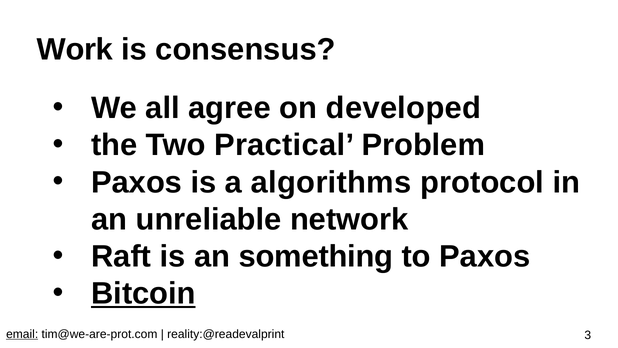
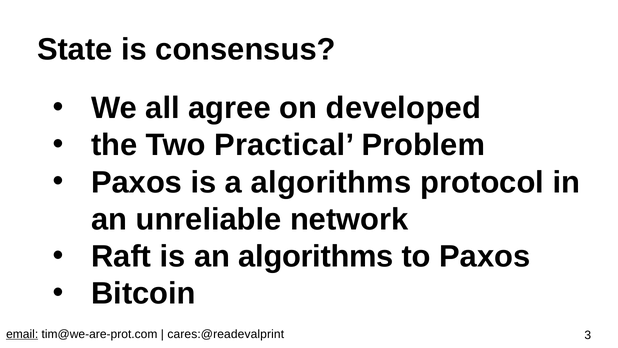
Work: Work -> State
an something: something -> algorithms
Bitcoin underline: present -> none
reality:@readevalprint: reality:@readevalprint -> cares:@readevalprint
